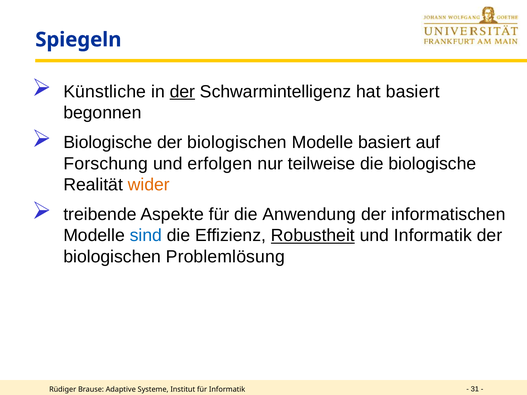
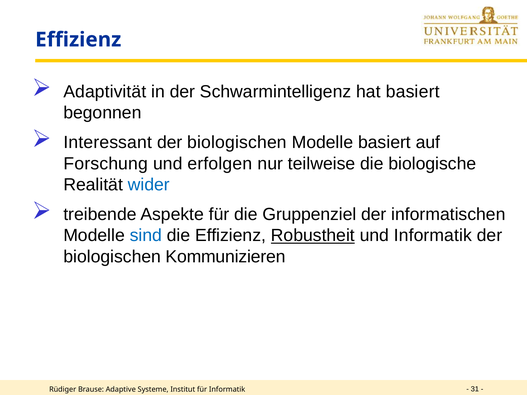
Spiegeln at (78, 40): Spiegeln -> Effizienz
Künstliche: Künstliche -> Adaptivität
der at (182, 92) underline: present -> none
Biologische at (108, 143): Biologische -> Interessant
wider colour: orange -> blue
Anwendung: Anwendung -> Gruppenziel
Problemlösung: Problemlösung -> Kommunizieren
